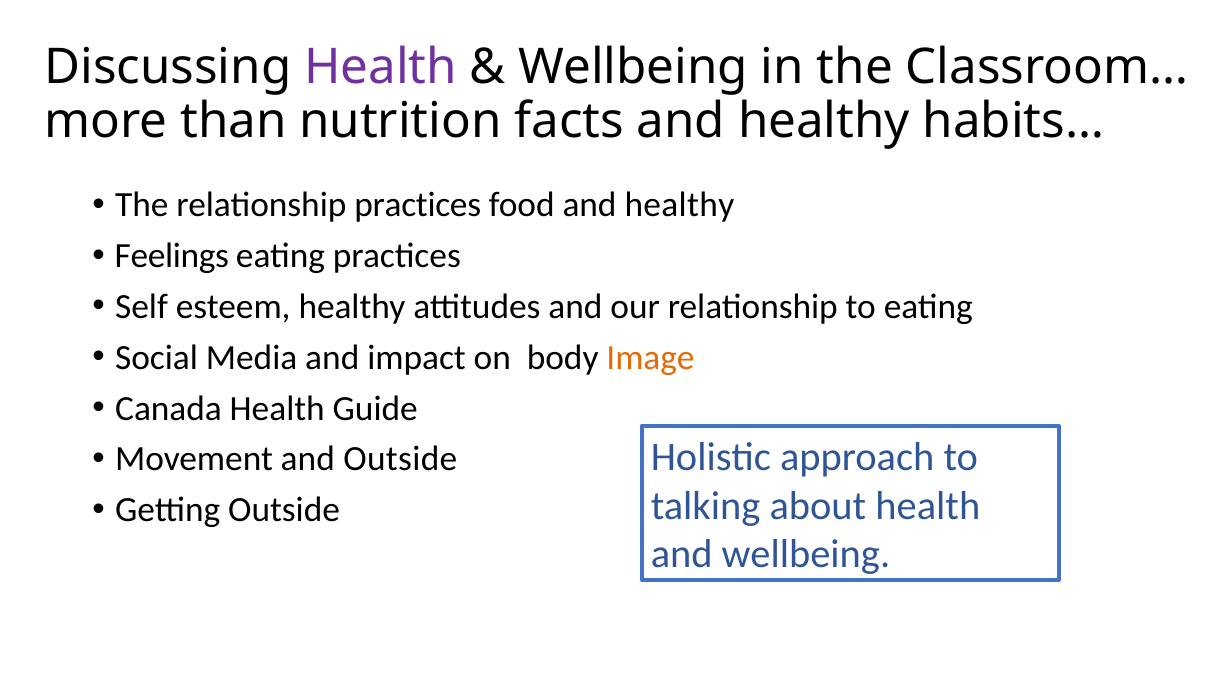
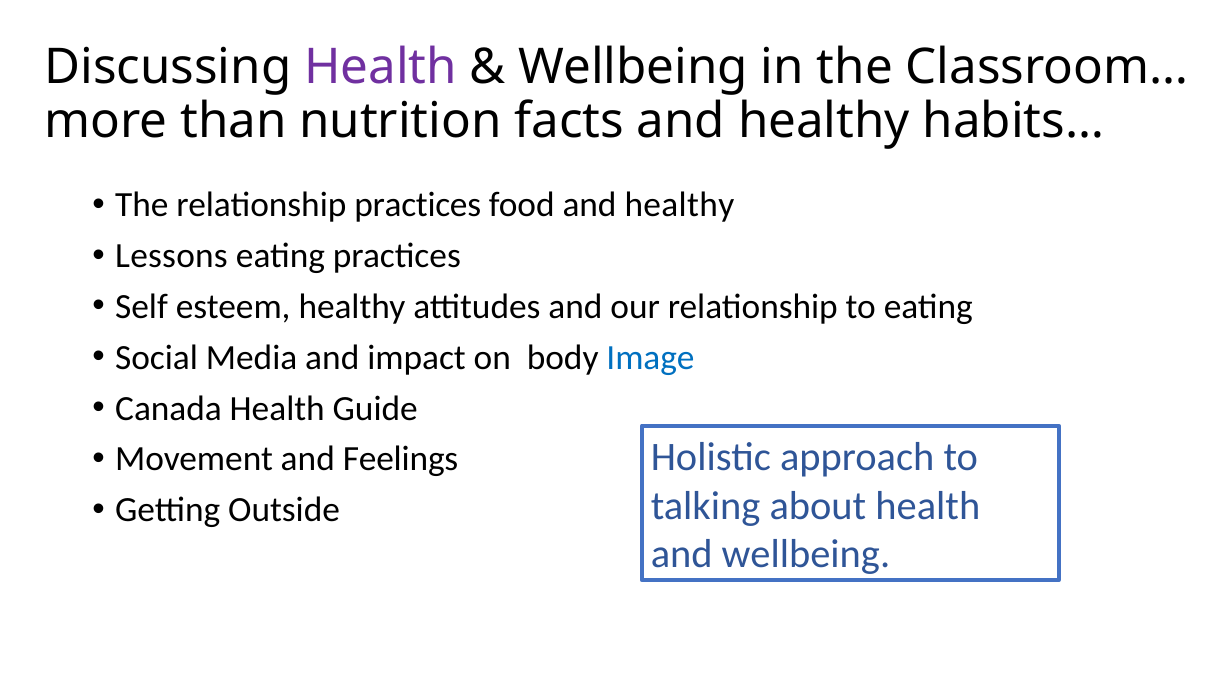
Feelings: Feelings -> Lessons
Image colour: orange -> blue
and Outside: Outside -> Feelings
